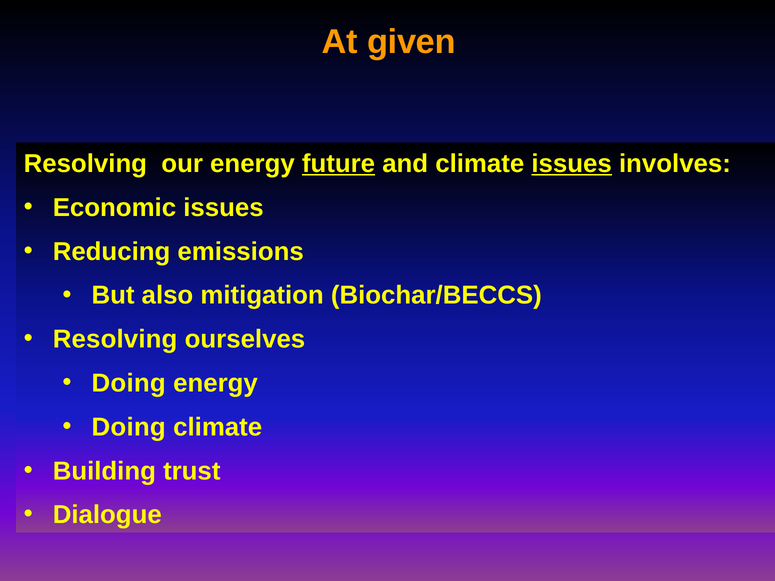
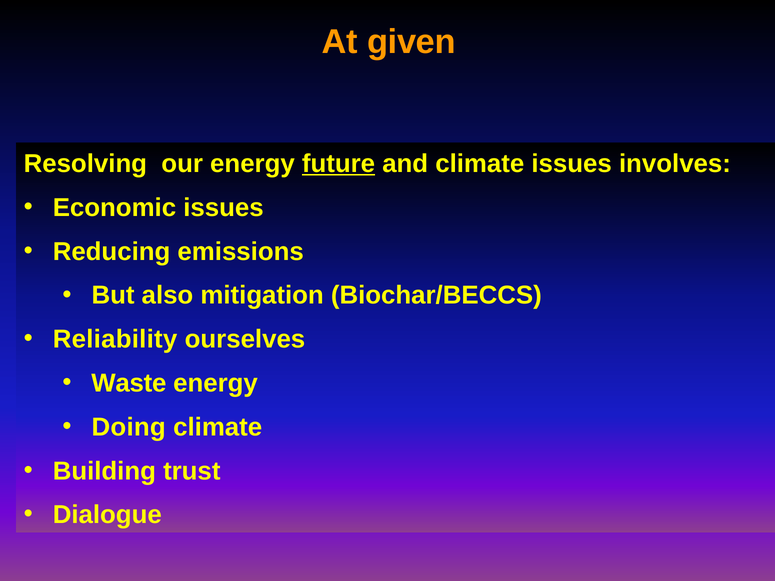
issues at (572, 164) underline: present -> none
Resolving at (115, 339): Resolving -> Reliability
Doing at (129, 383): Doing -> Waste
